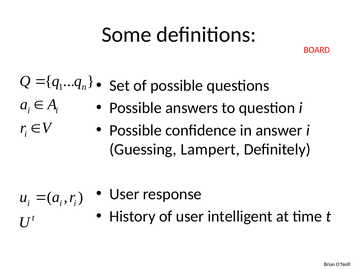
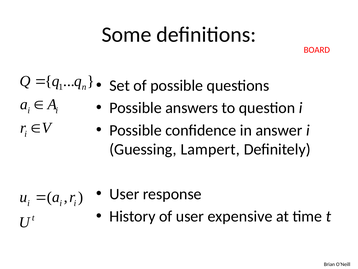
intelligent: intelligent -> expensive
